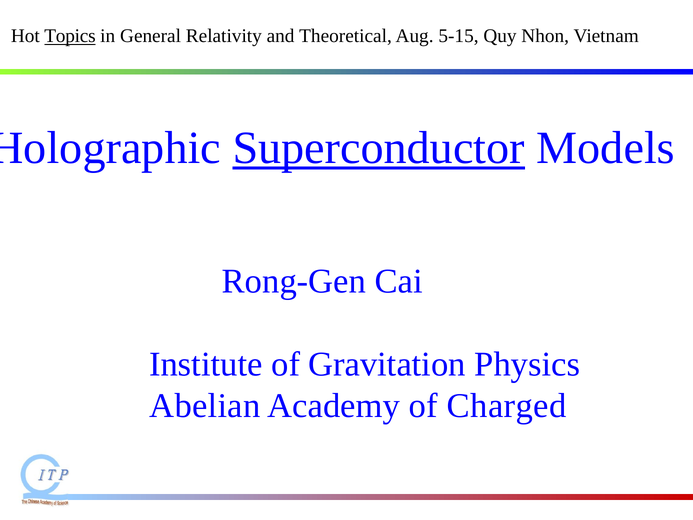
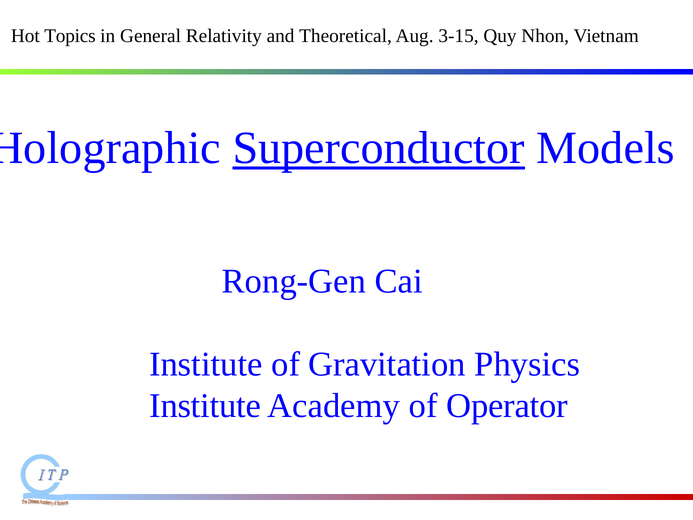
Topics underline: present -> none
5-15: 5-15 -> 3-15
Abelian at (205, 406): Abelian -> Institute
Charged: Charged -> Operator
